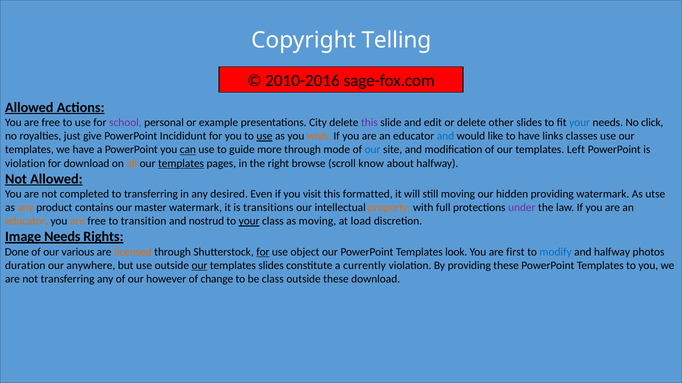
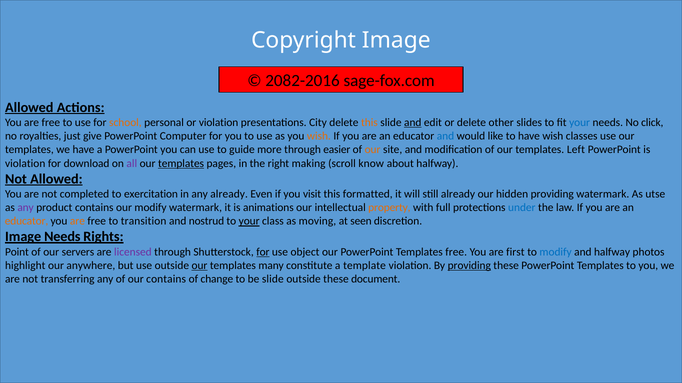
Copyright Telling: Telling -> Image
2010-2016: 2010-2016 -> 2082-2016
school colour: purple -> orange
or example: example -> violation
this at (369, 123) colour: purple -> orange
and at (413, 123) underline: none -> present
Incididunt: Incididunt -> Computer
use at (264, 136) underline: present -> none
have links: links -> wish
can underline: present -> none
mode: mode -> easier
our at (373, 150) colour: blue -> orange
all colour: orange -> purple
browse: browse -> making
to transferring: transferring -> exercitation
any desired: desired -> already
still moving: moving -> already
any at (26, 208) colour: orange -> purple
our master: master -> modify
transitions: transitions -> animations
under colour: purple -> blue
load: load -> seen
Done: Done -> Point
various: various -> servers
licensed colour: orange -> purple
Templates look: look -> free
duration: duration -> highlight
templates slides: slides -> many
currently: currently -> template
providing at (469, 266) underline: none -> present
our however: however -> contains
be class: class -> slide
these download: download -> document
